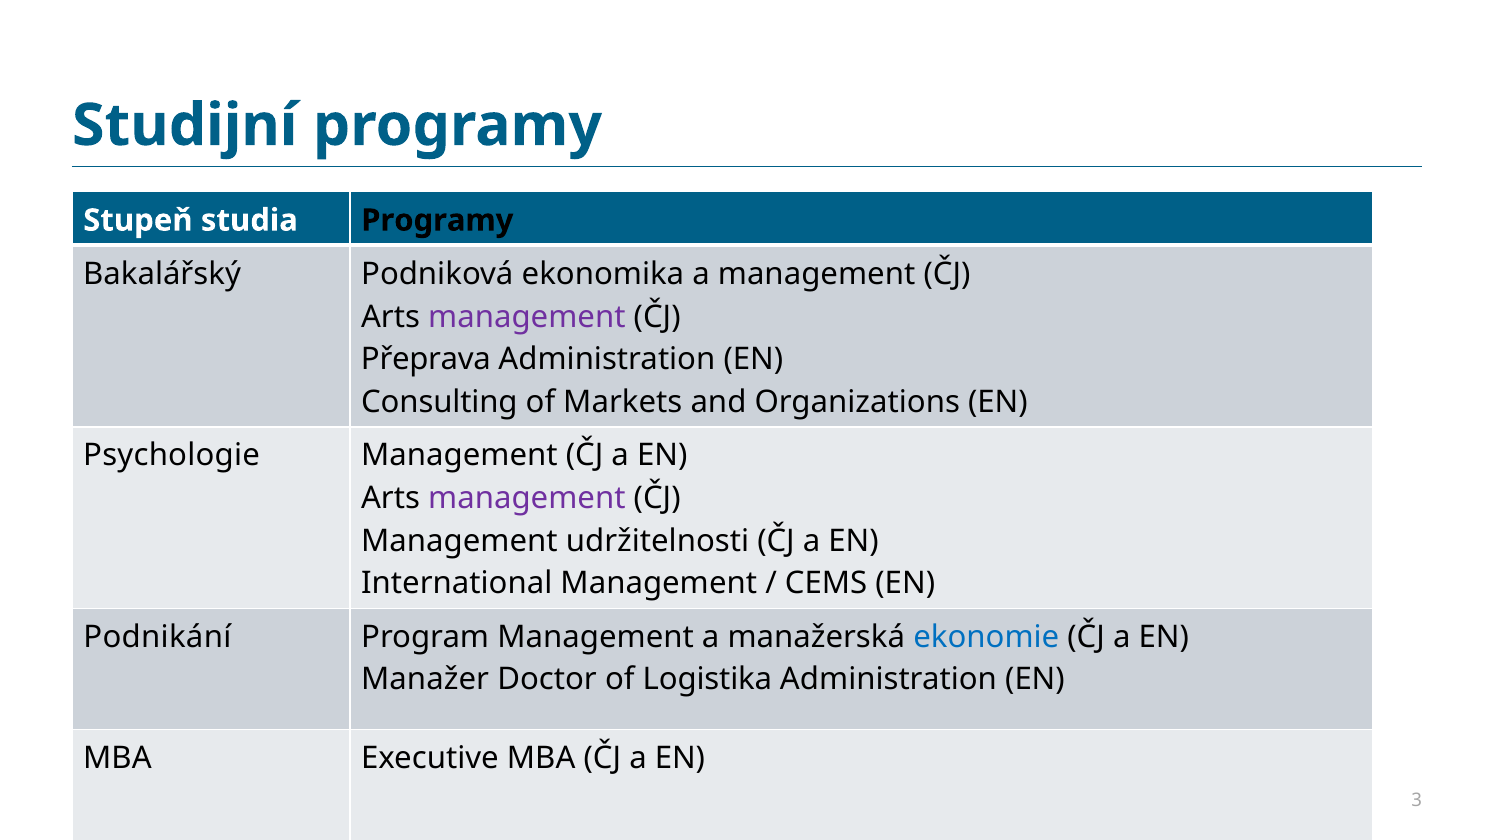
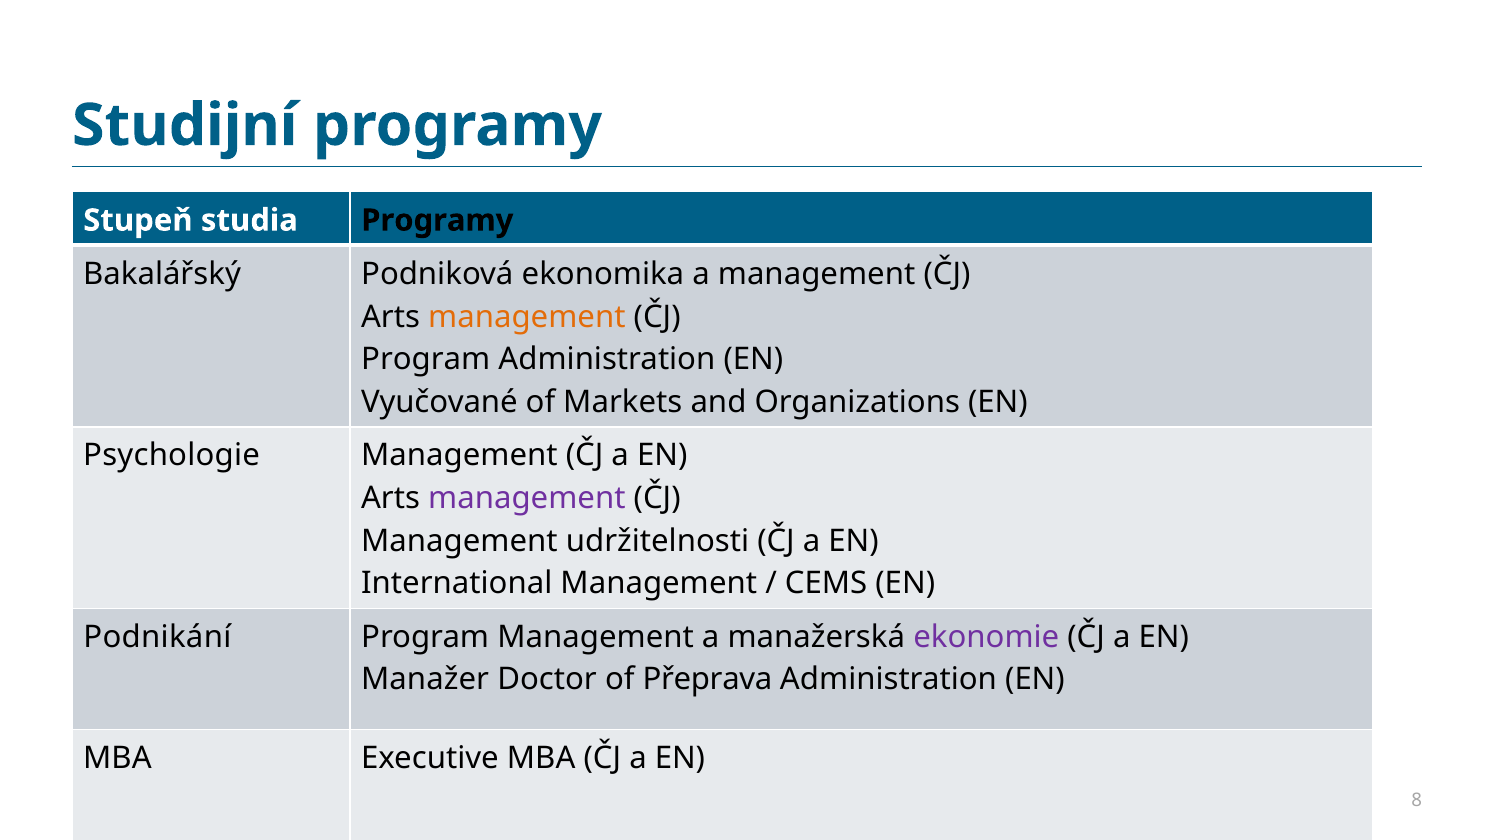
management at (527, 317) colour: purple -> orange
Přeprava at (426, 359): Přeprava -> Program
Consulting: Consulting -> Vyučované
ekonomie colour: blue -> purple
Logistika: Logistika -> Přeprava
3: 3 -> 8
